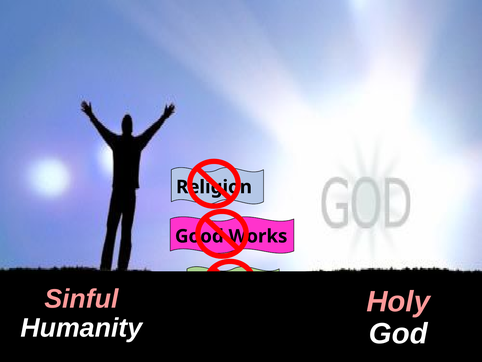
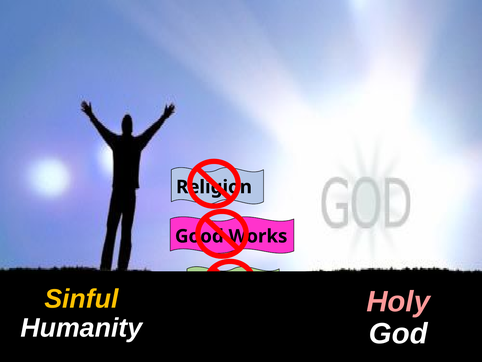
Sinful colour: pink -> yellow
